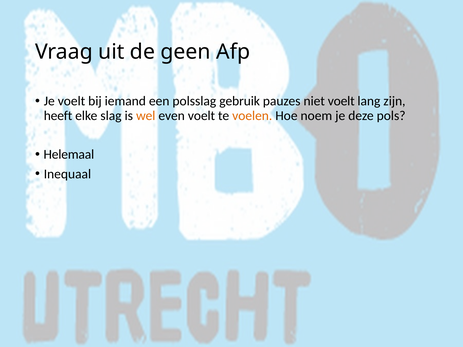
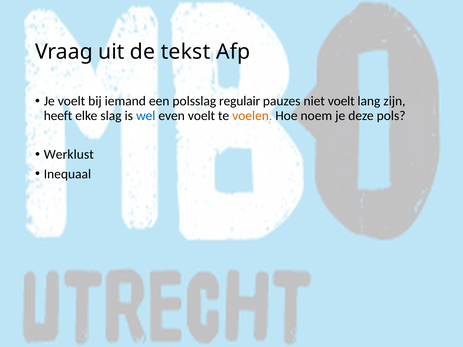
geen: geen -> tekst
gebruik: gebruik -> regulair
wel colour: orange -> blue
Helemaal: Helemaal -> Werklust
